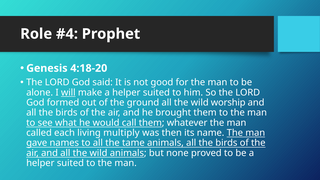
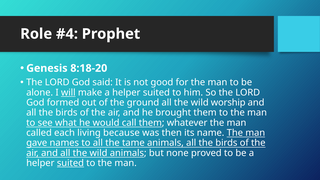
4:18-20: 4:18-20 -> 8:18-20
multiply: multiply -> because
suited at (70, 163) underline: none -> present
